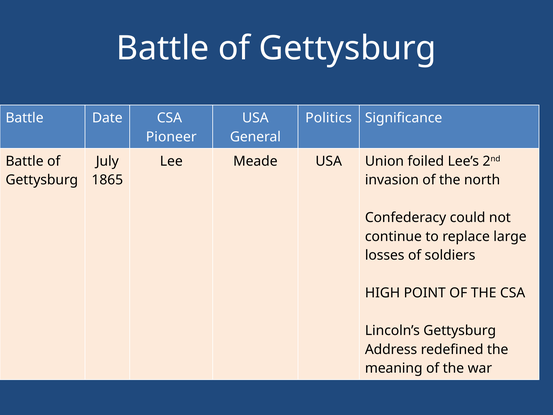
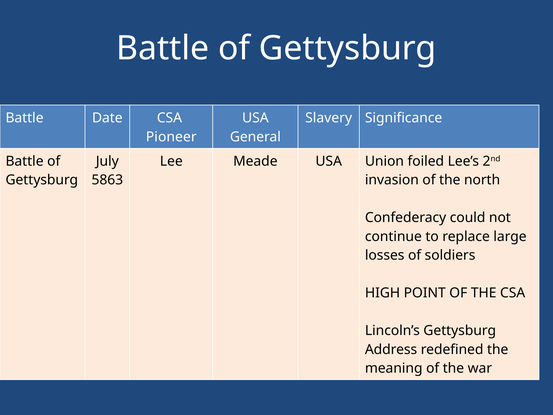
Politics: Politics -> Slavery
1865: 1865 -> 5863
